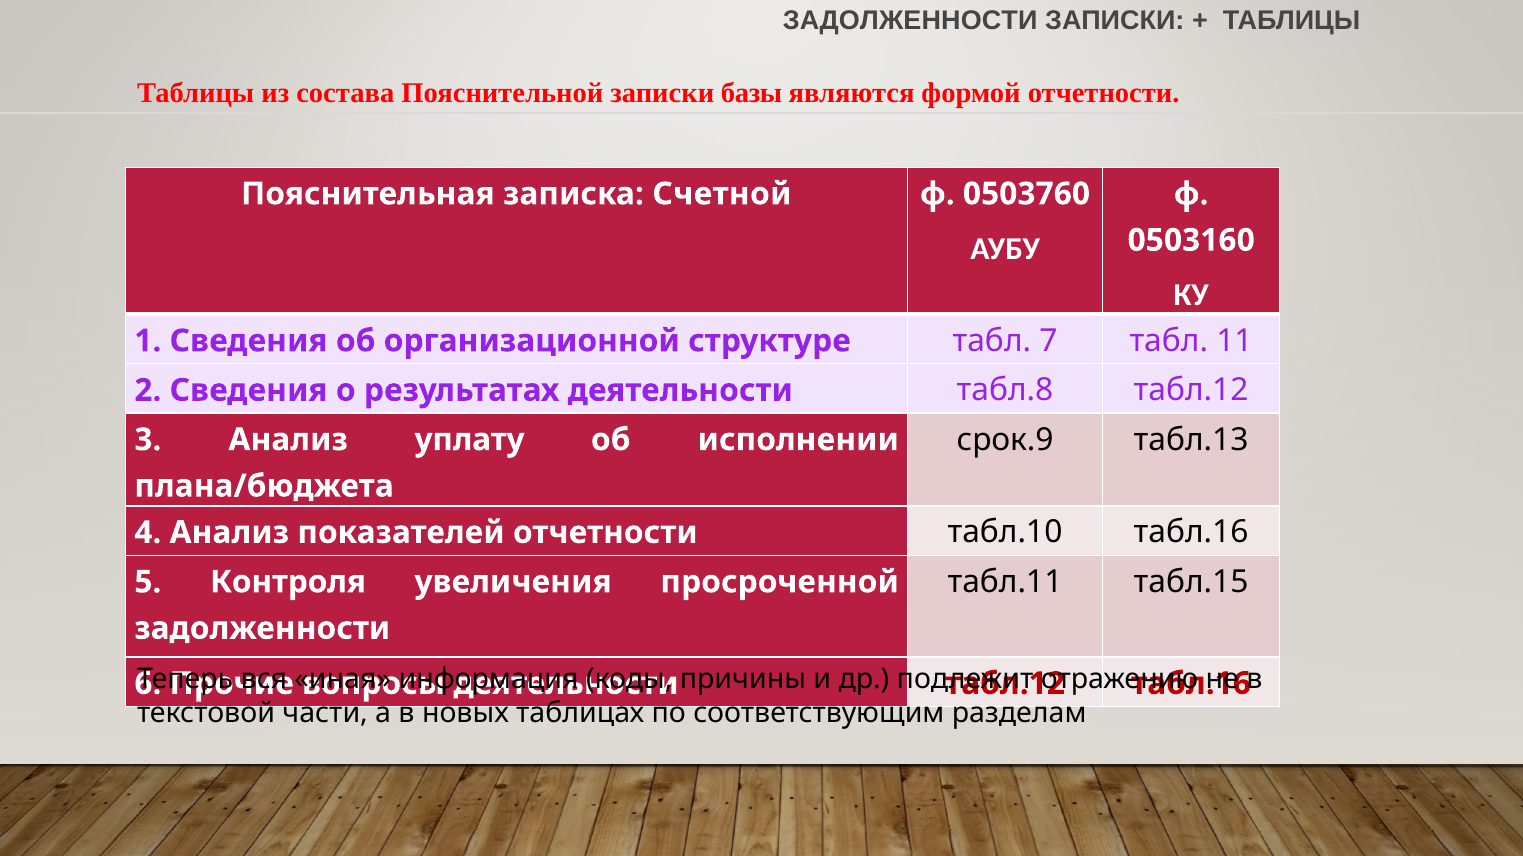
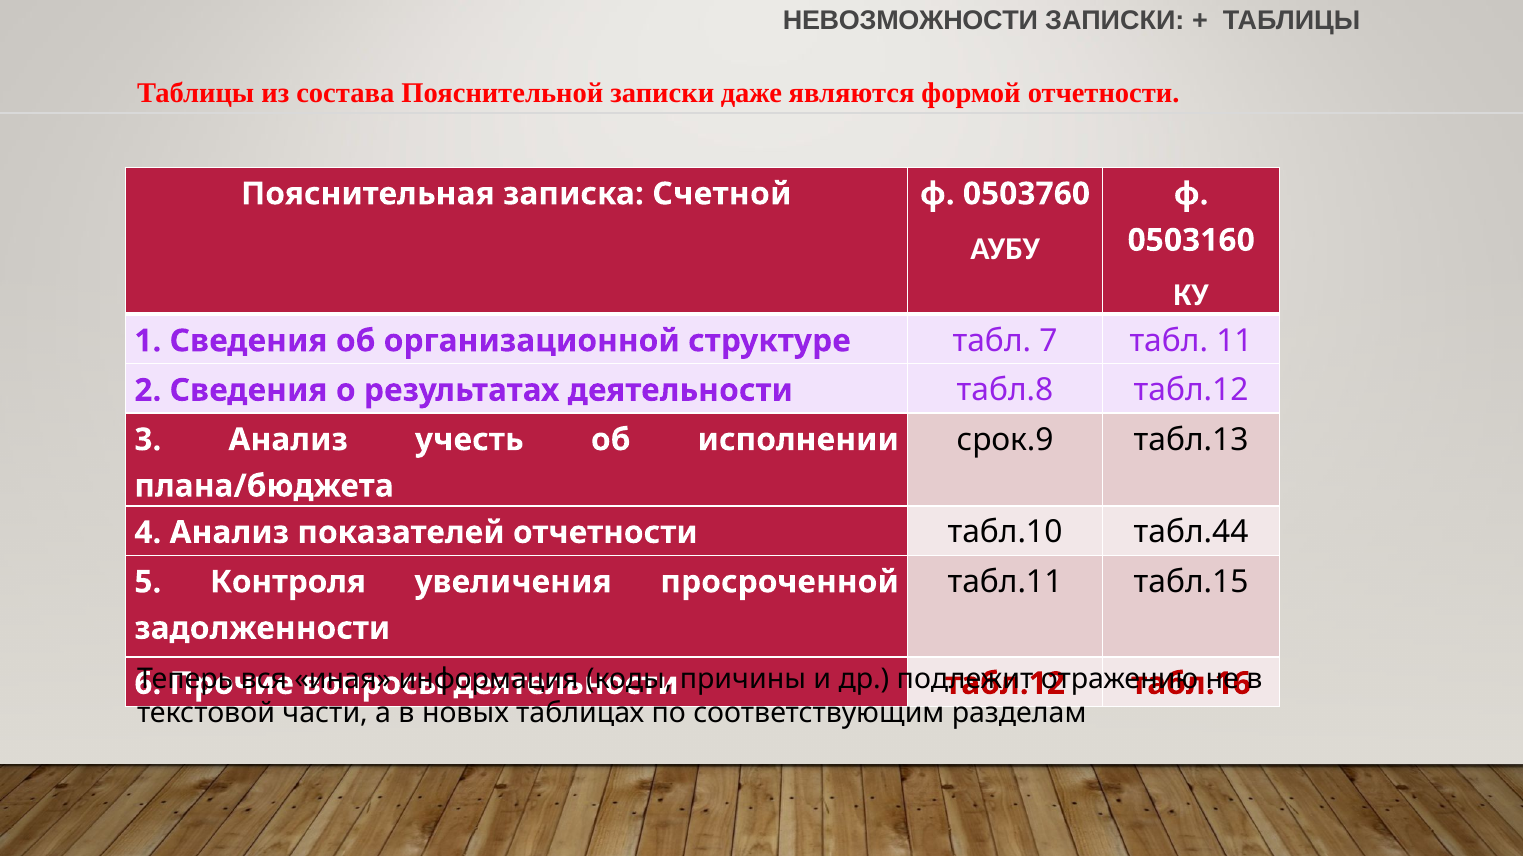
ЗАДОЛЖЕННОСТИ at (910, 20): ЗАДОЛЖЕННОСТИ -> НЕВОЗМОЖНОСТИ
базы: базы -> даже
уплату: уплату -> учесть
табл.10 табл.16: табл.16 -> табл.44
